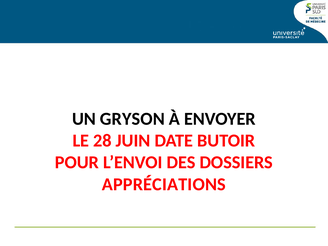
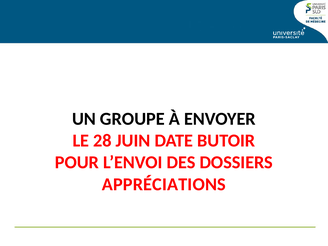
GRYSON: GRYSON -> GROUPE
